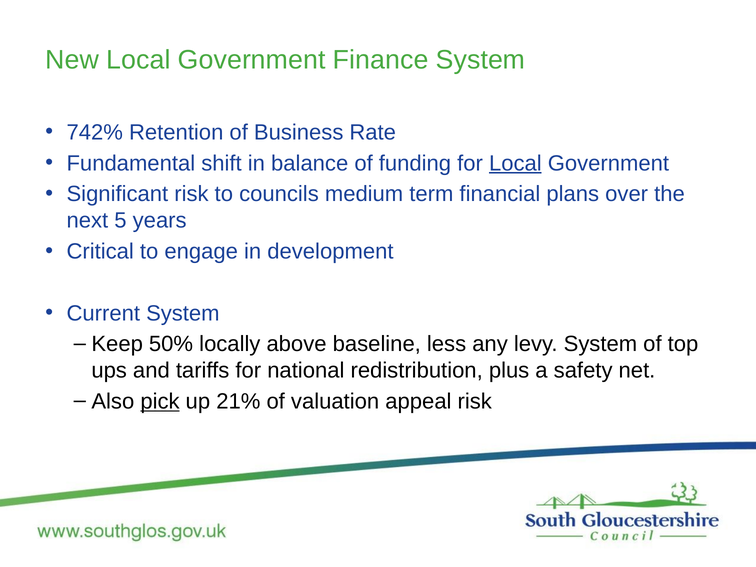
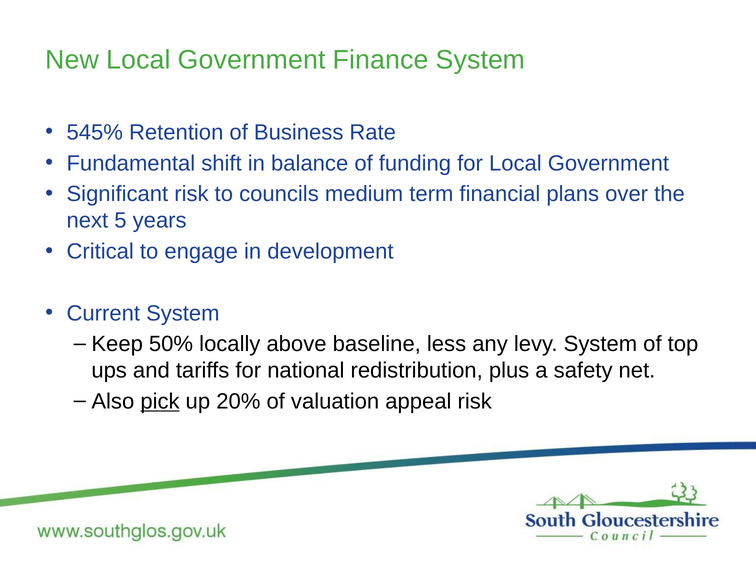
742%: 742% -> 545%
Local at (515, 163) underline: present -> none
21%: 21% -> 20%
